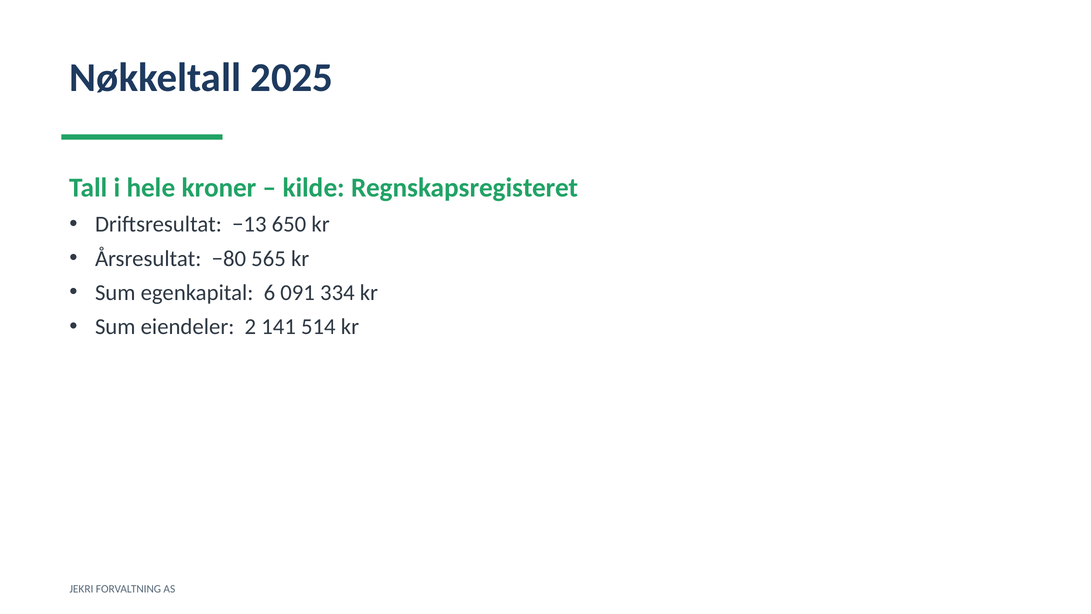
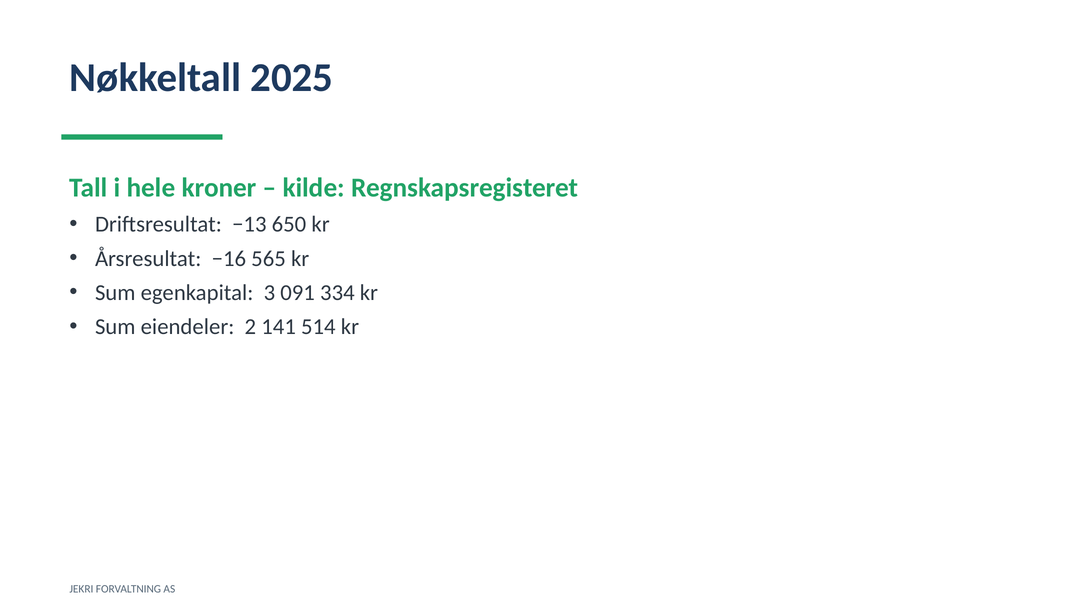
−80: −80 -> −16
6: 6 -> 3
